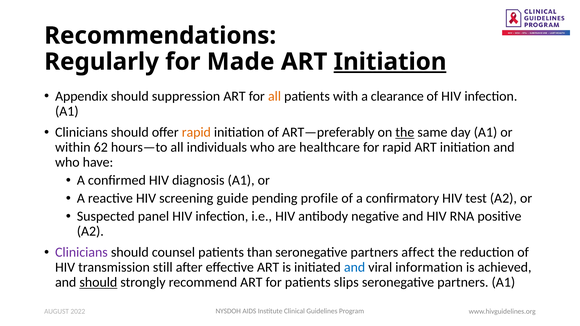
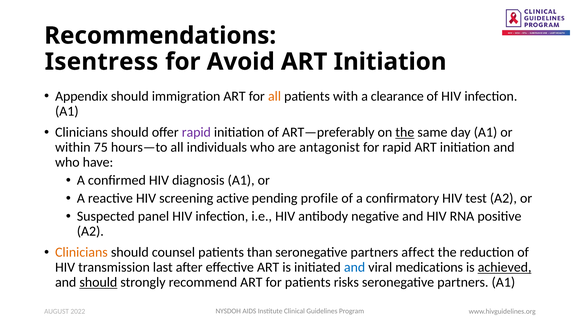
Regularly: Regularly -> Isentress
Made: Made -> Avoid
Initiation at (390, 62) underline: present -> none
suppression: suppression -> immigration
rapid at (196, 132) colour: orange -> purple
62: 62 -> 75
healthcare: healthcare -> antagonist
guide: guide -> active
Clinicians at (81, 253) colour: purple -> orange
still: still -> last
information: information -> medications
achieved underline: none -> present
slips: slips -> risks
